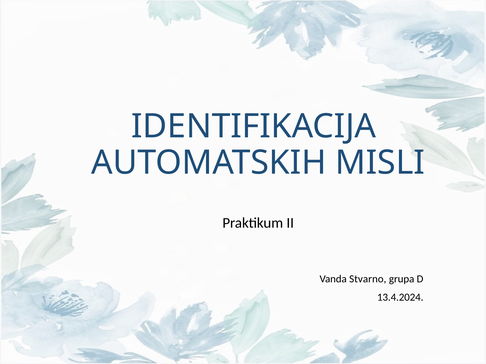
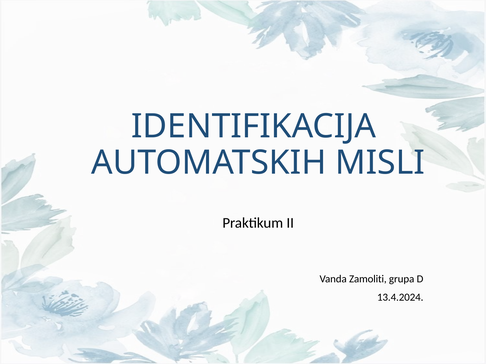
Stvarno: Stvarno -> Zamoliti
